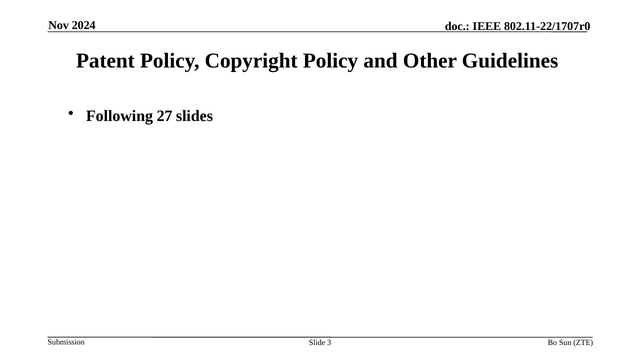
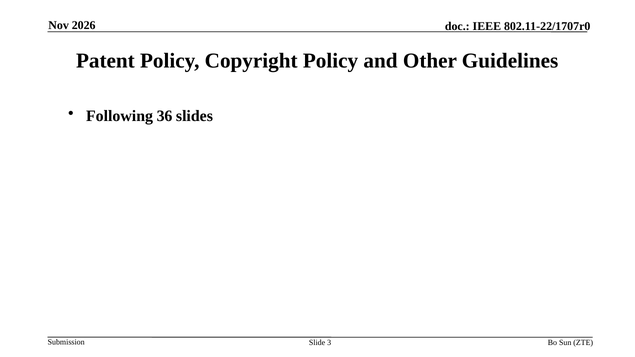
2024: 2024 -> 2026
27: 27 -> 36
